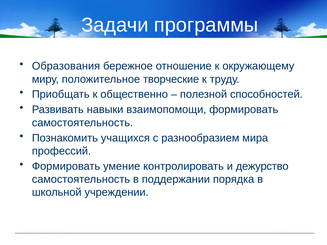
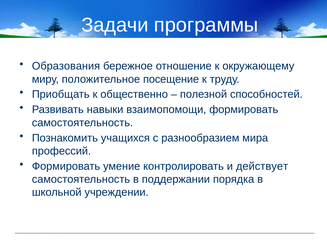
творческие: творческие -> посещение
дежурство: дежурство -> действует
